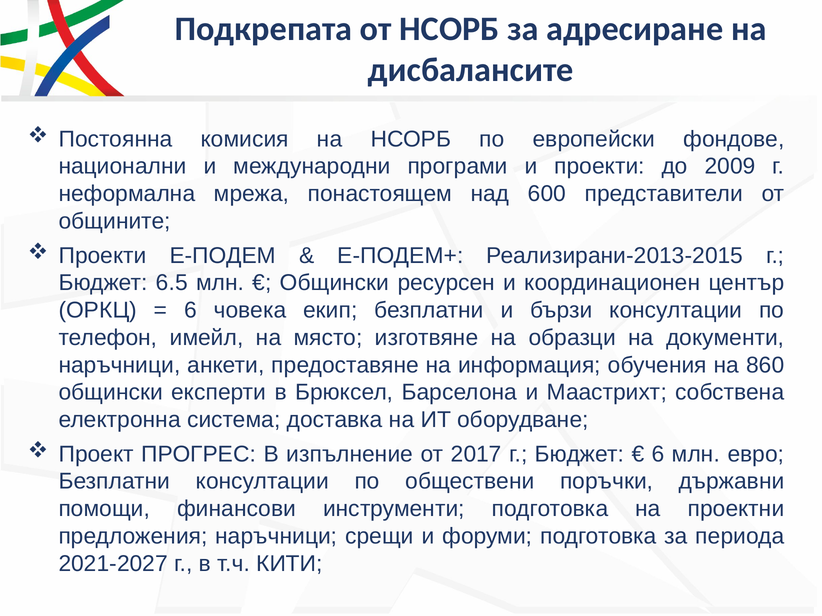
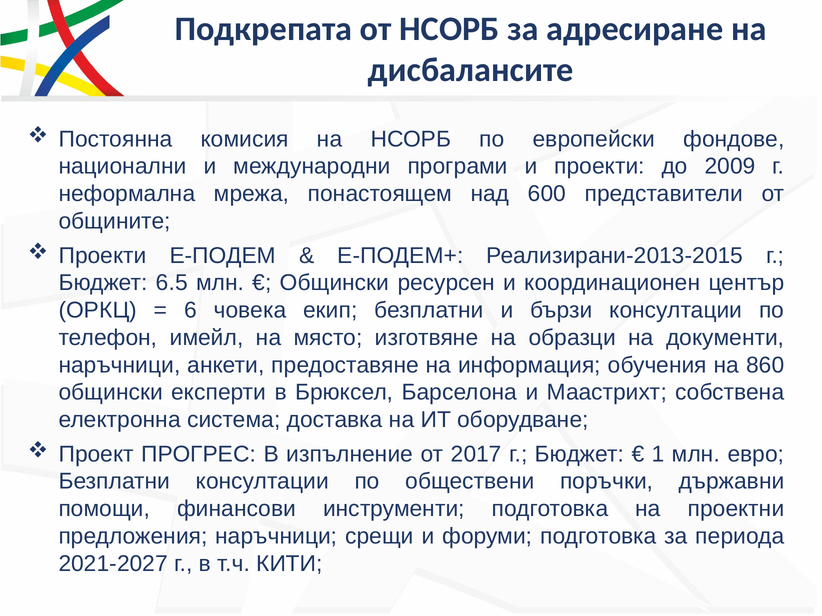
6 at (658, 454): 6 -> 1
